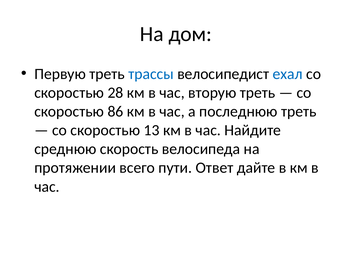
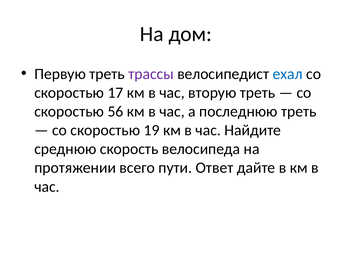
трассы colour: blue -> purple
28: 28 -> 17
86: 86 -> 56
13: 13 -> 19
